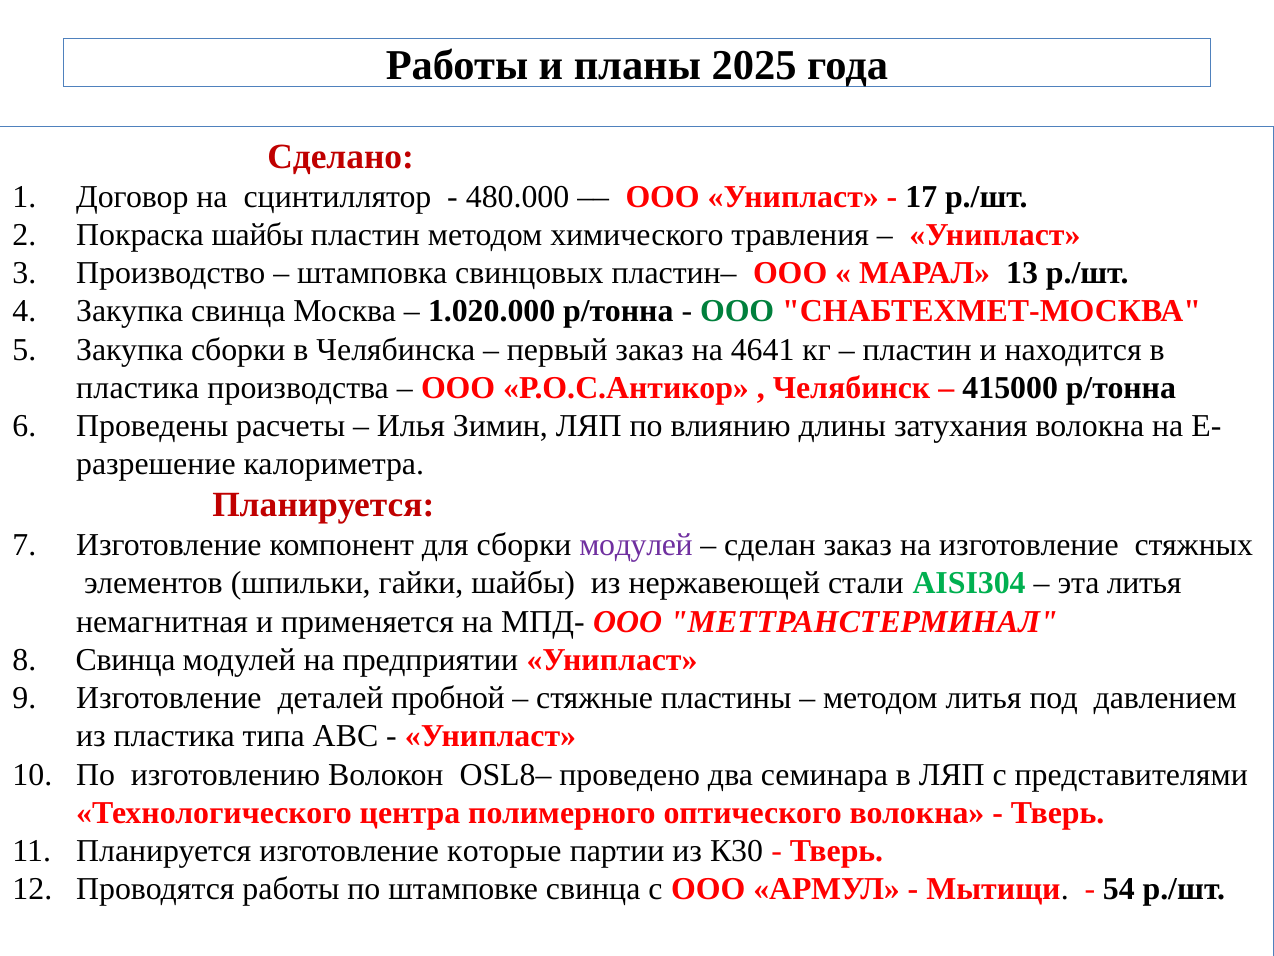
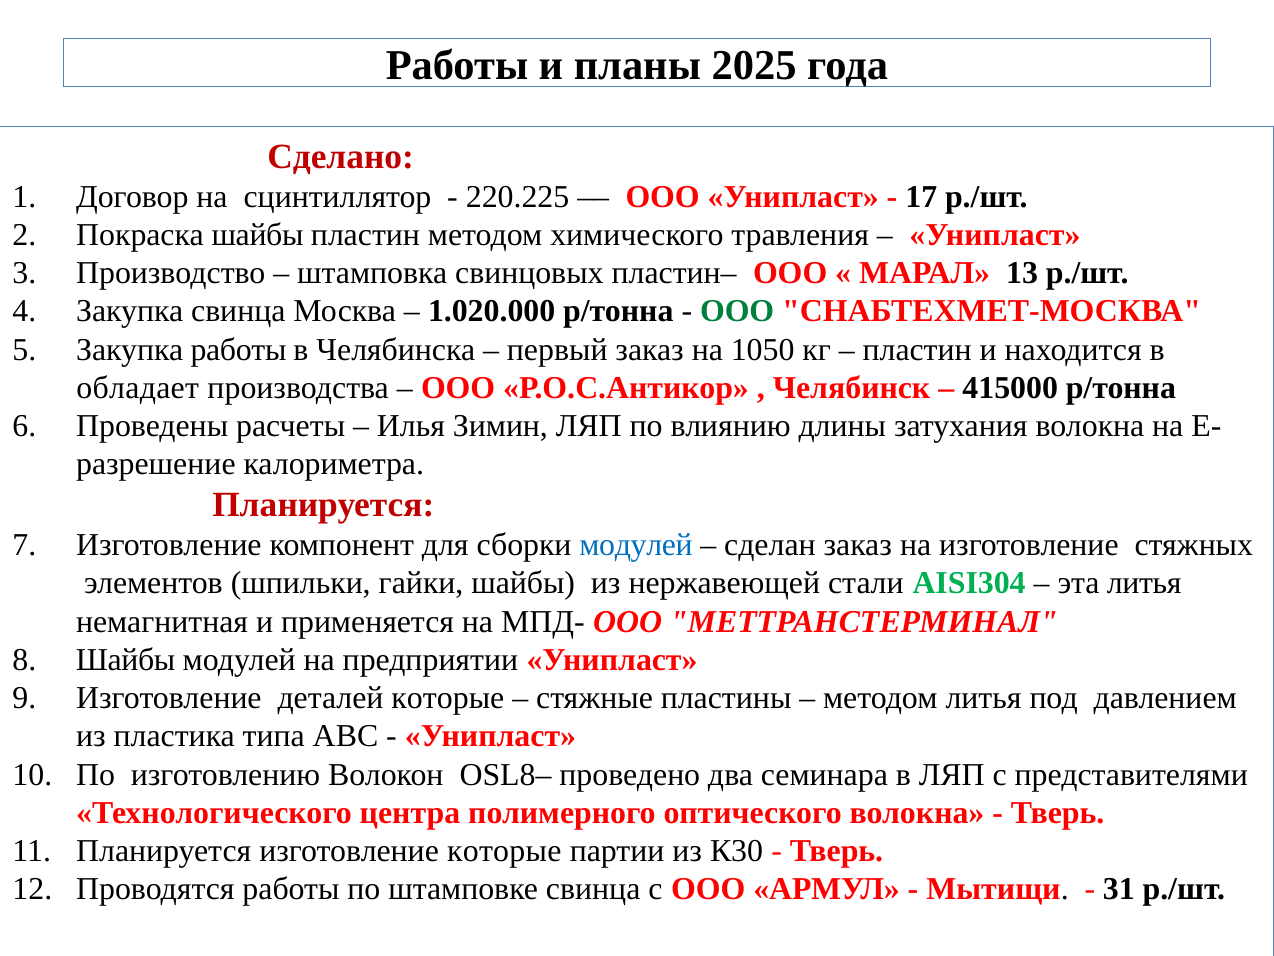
480.000: 480.000 -> 220.225
Закупка сборки: сборки -> работы
4641: 4641 -> 1050
пластика at (138, 388): пластика -> обладает
модулей at (636, 545) colour: purple -> blue
Свинца at (126, 660): Свинца -> Шайбы
деталей пробной: пробной -> которые
54: 54 -> 31
